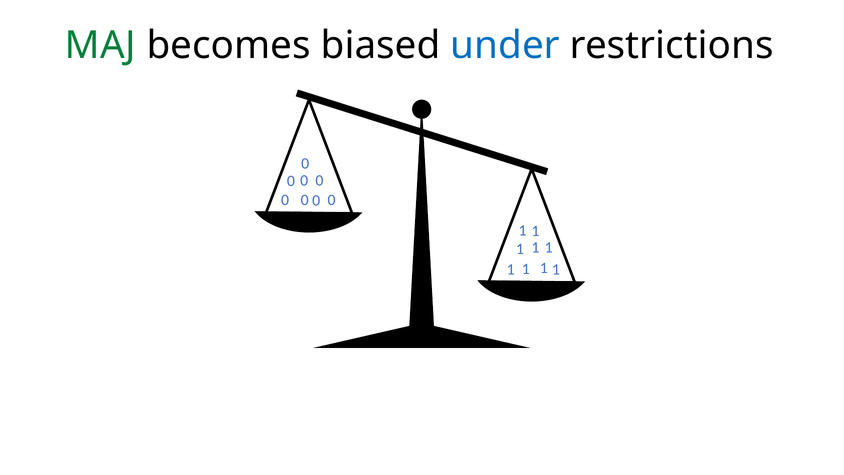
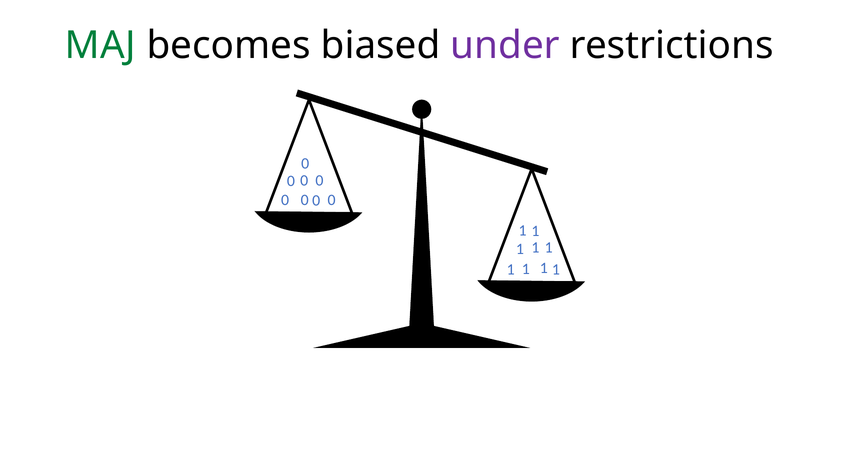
under colour: blue -> purple
